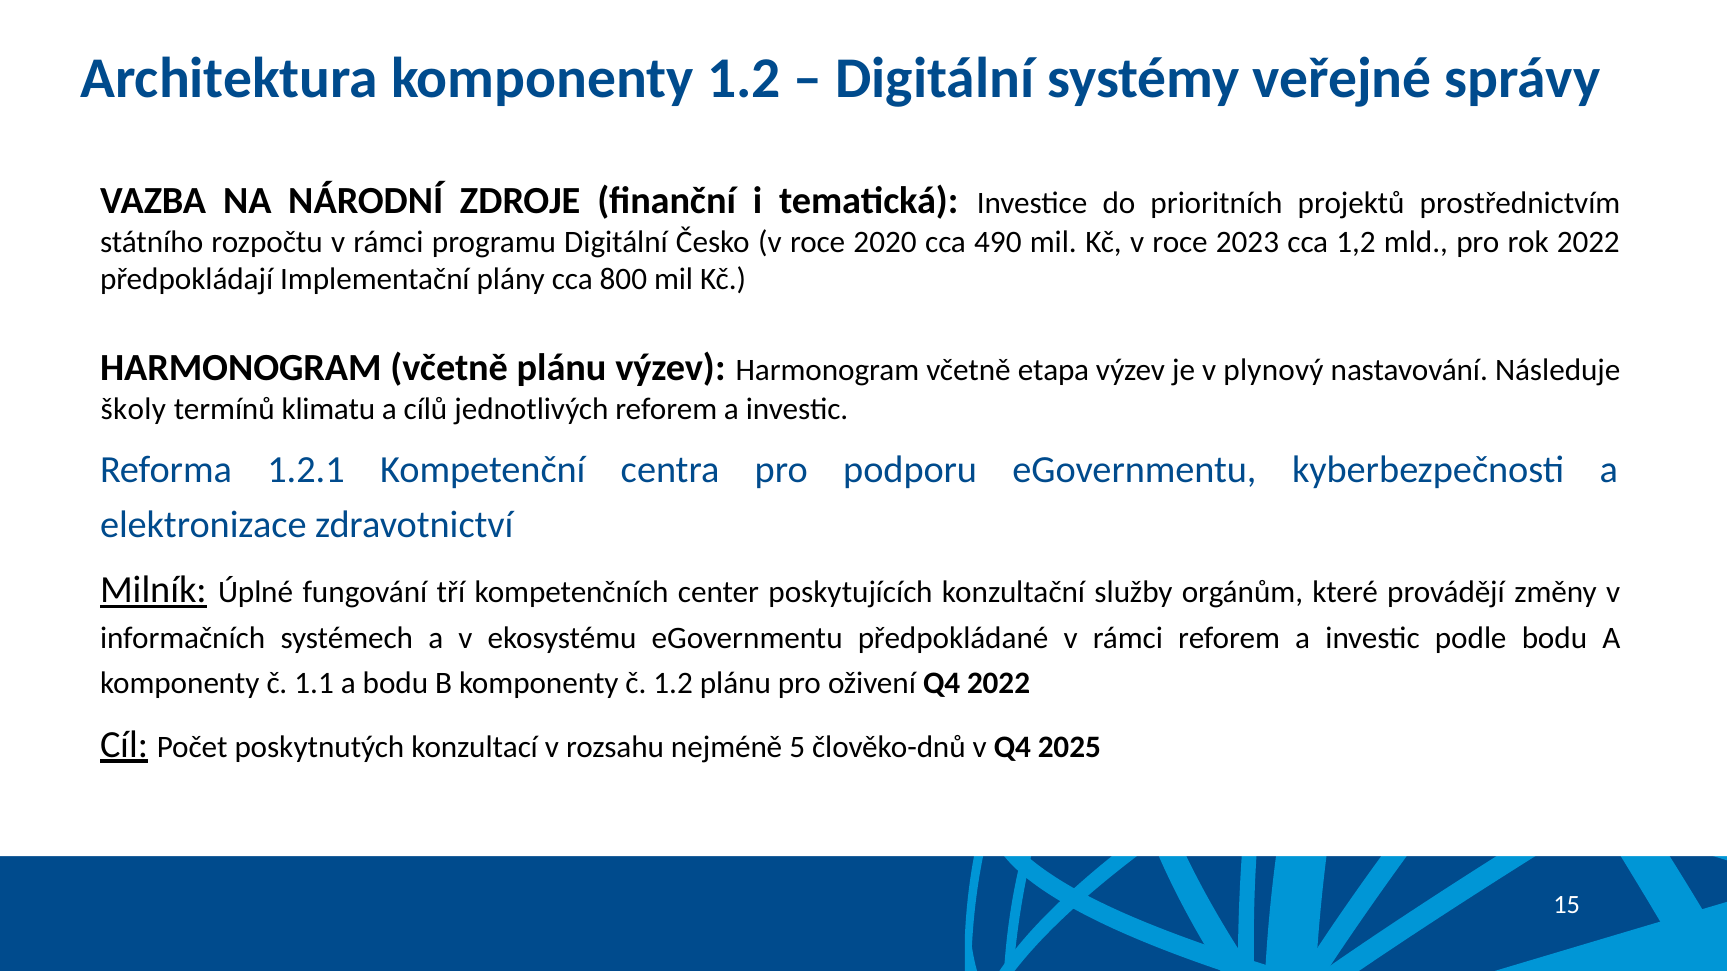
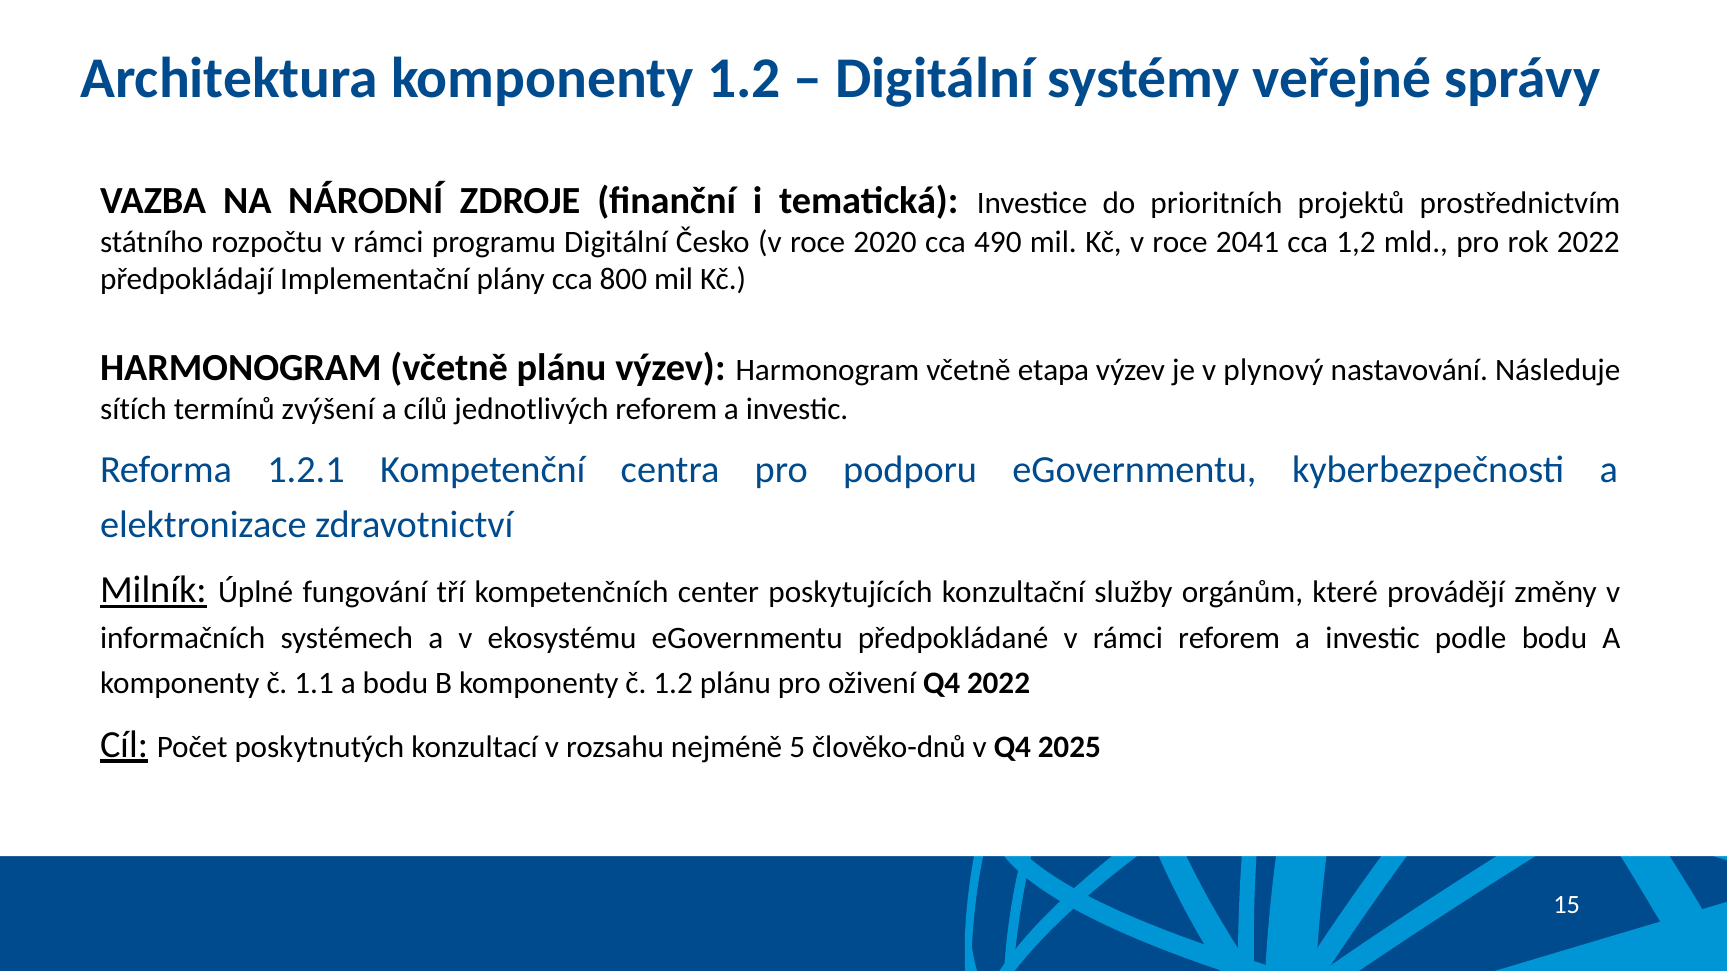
2023: 2023 -> 2041
školy: školy -> sítích
klimatu: klimatu -> zvýšení
